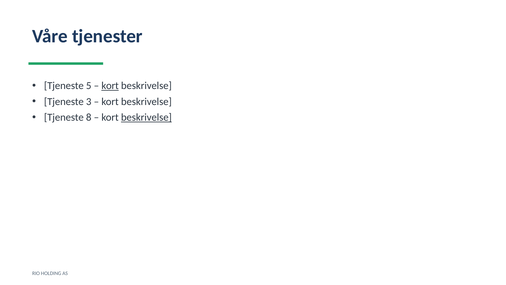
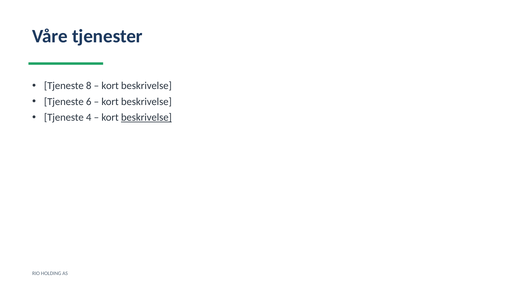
5: 5 -> 8
kort at (110, 86) underline: present -> none
3: 3 -> 6
8: 8 -> 4
